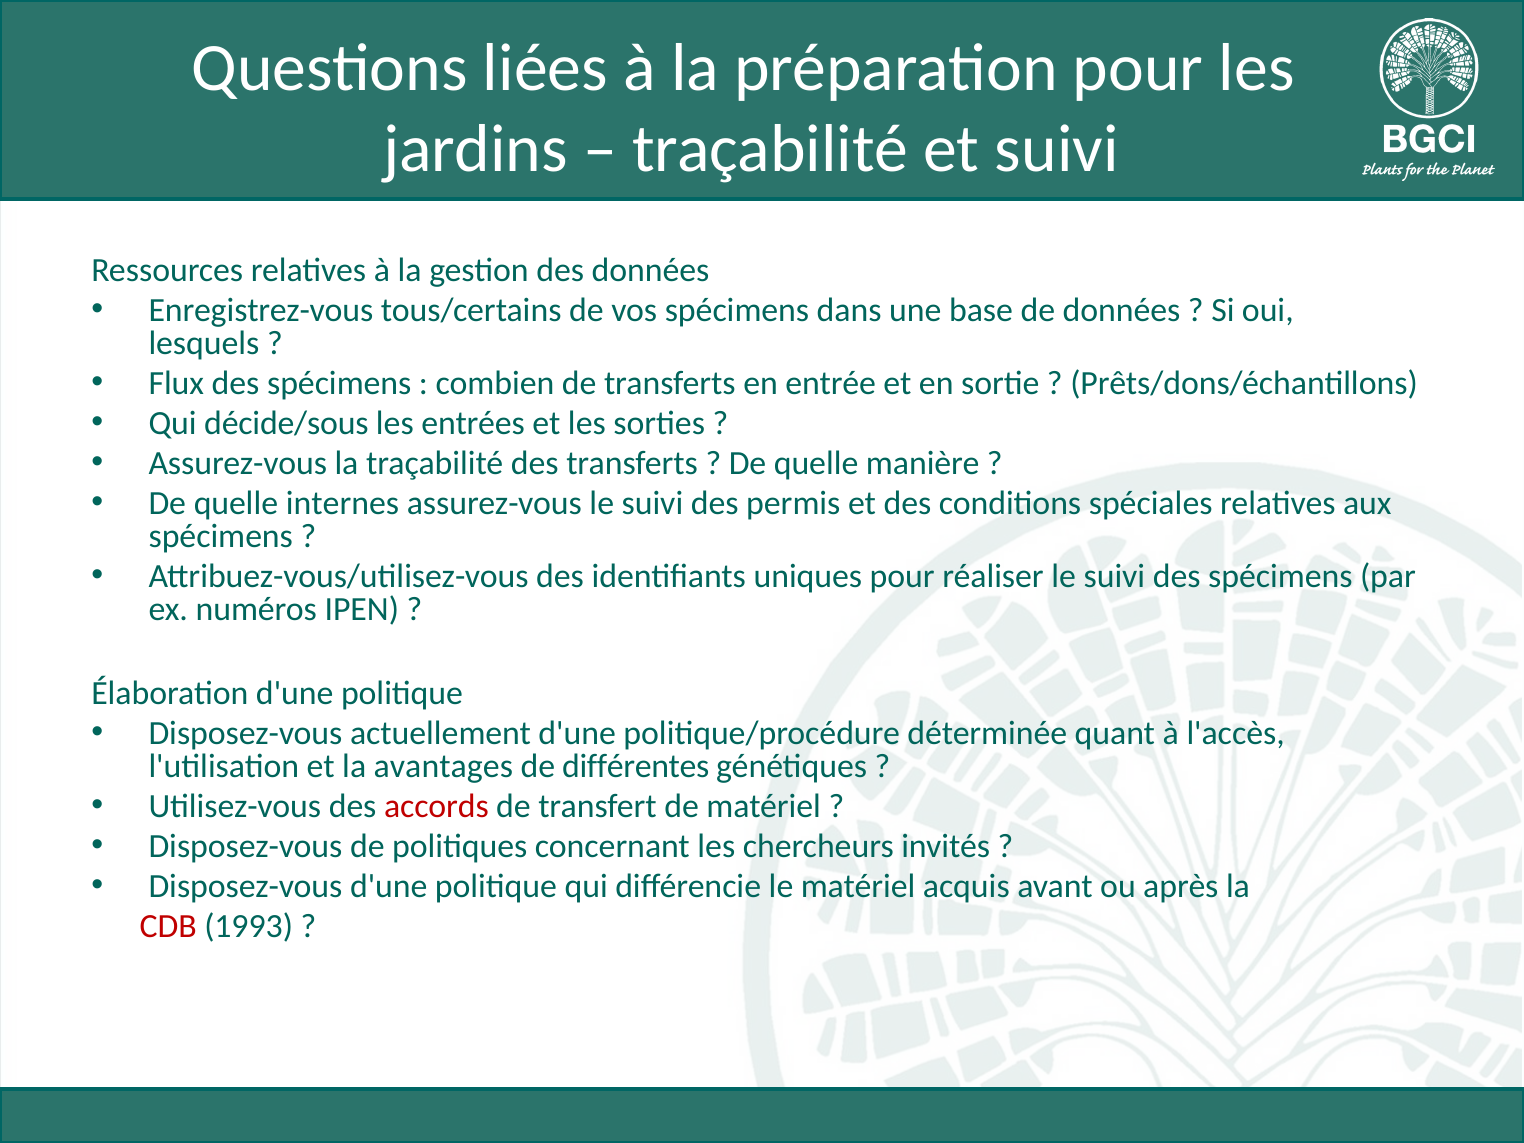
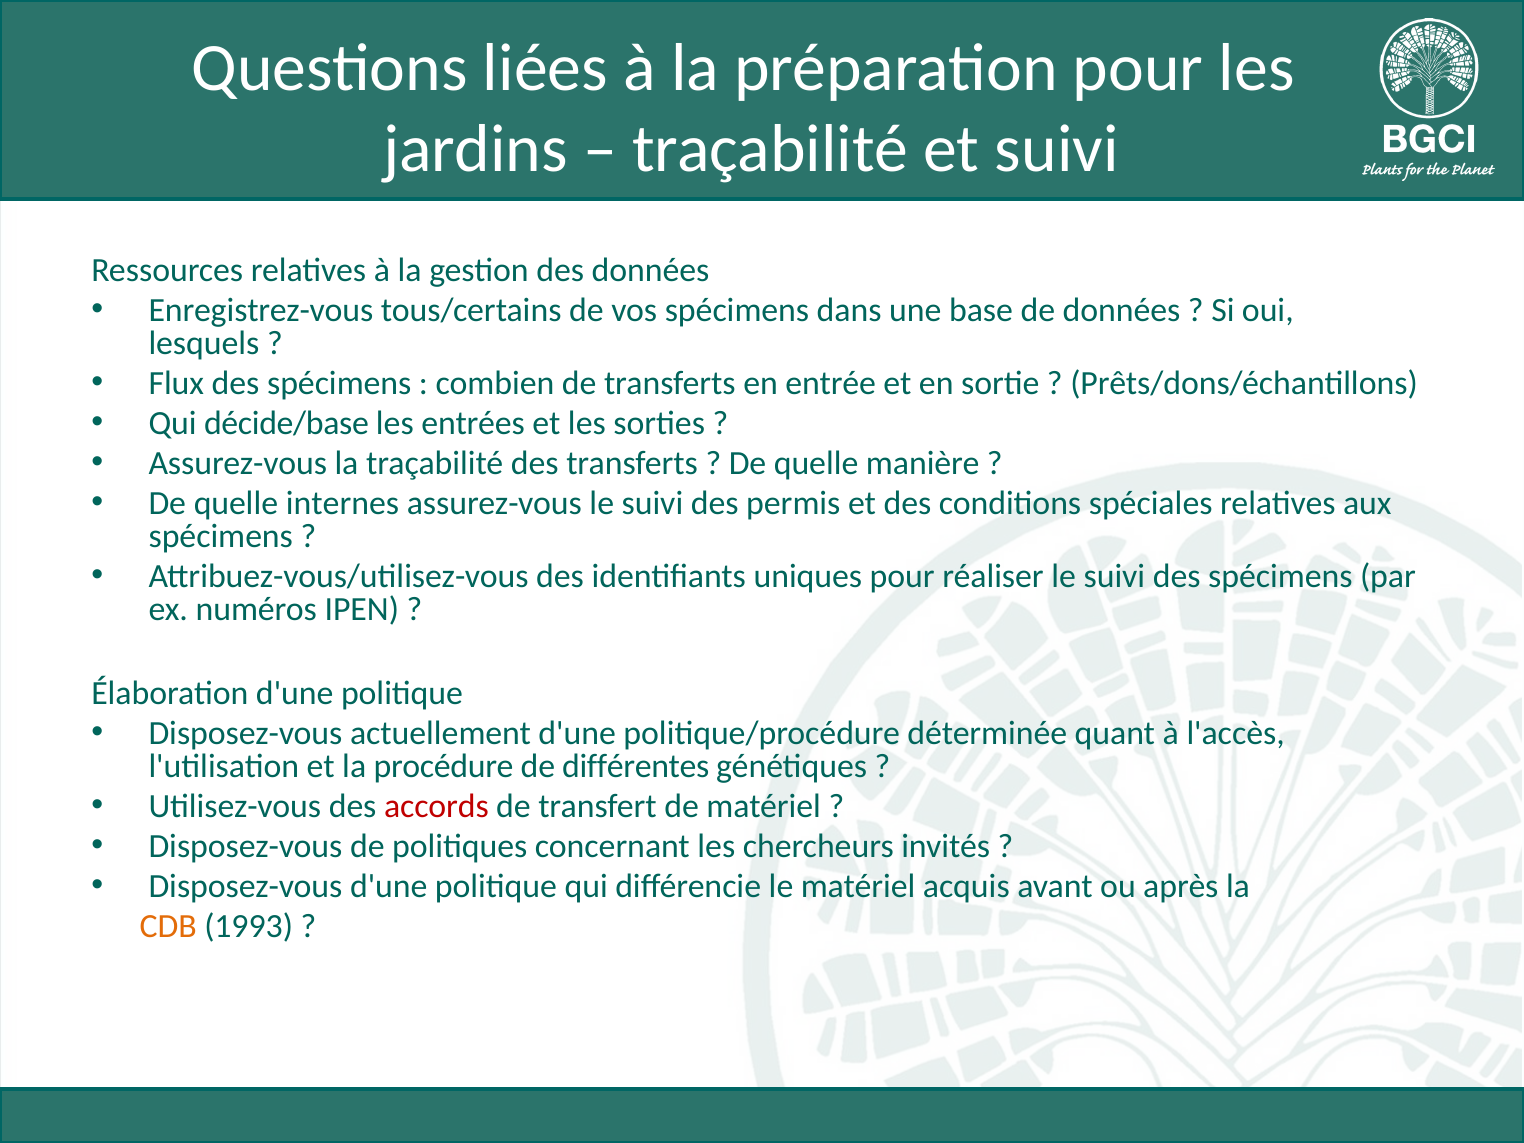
décide/sous: décide/sous -> décide/base
avantages: avantages -> procédure
CDB colour: red -> orange
